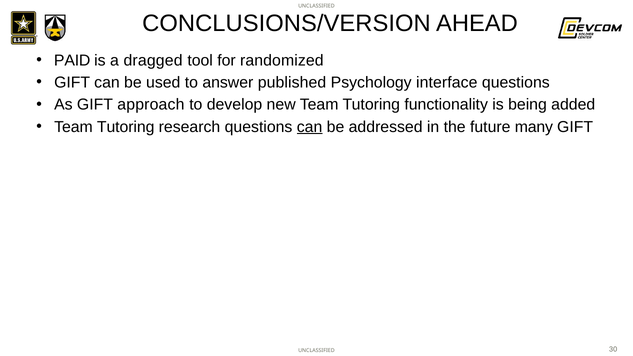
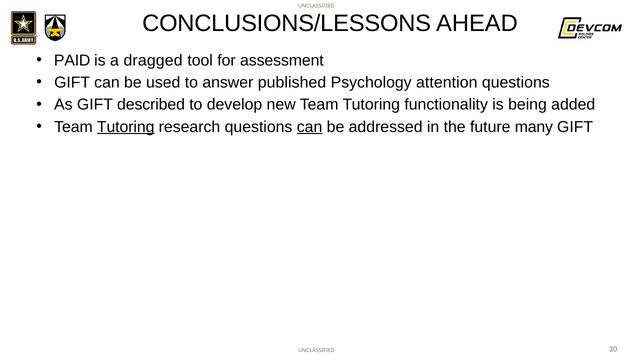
CONCLUSIONS/VERSION: CONCLUSIONS/VERSION -> CONCLUSIONS/LESSONS
randomized: randomized -> assessment
interface: interface -> attention
approach: approach -> described
Tutoring at (126, 127) underline: none -> present
